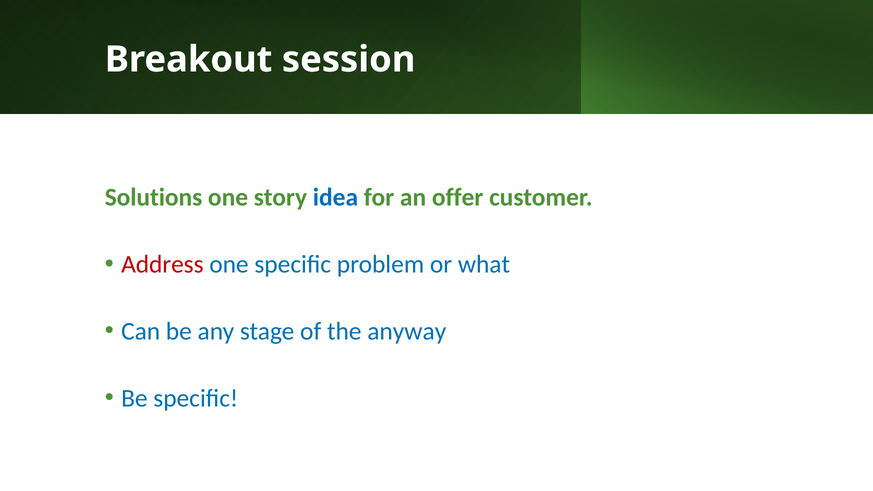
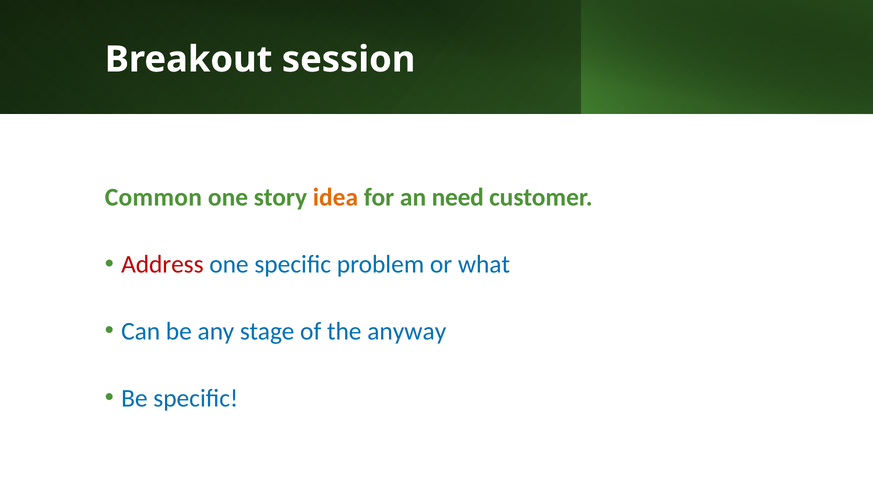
Solutions: Solutions -> Common
idea colour: blue -> orange
offer: offer -> need
